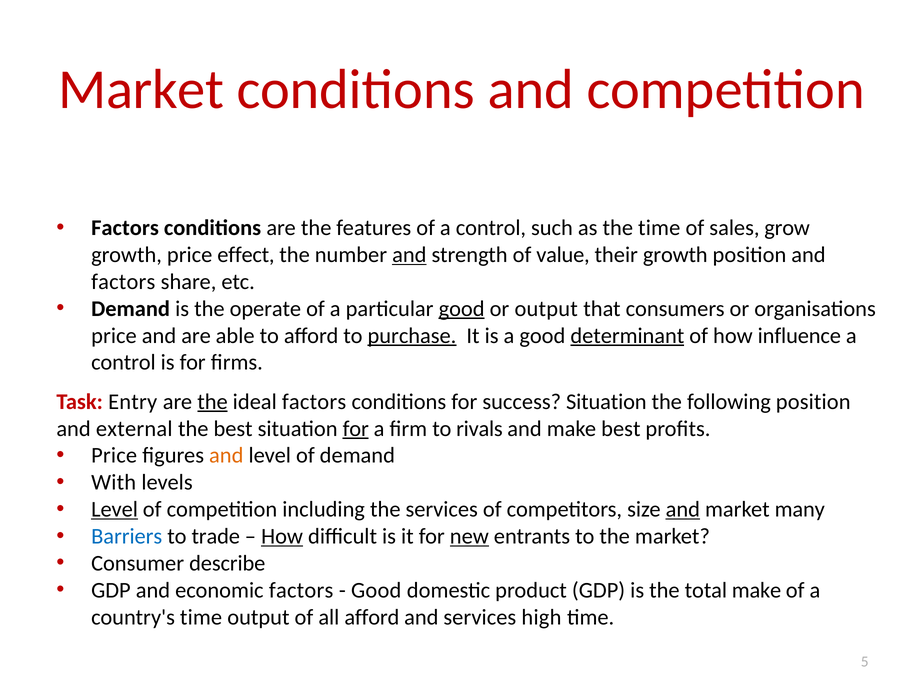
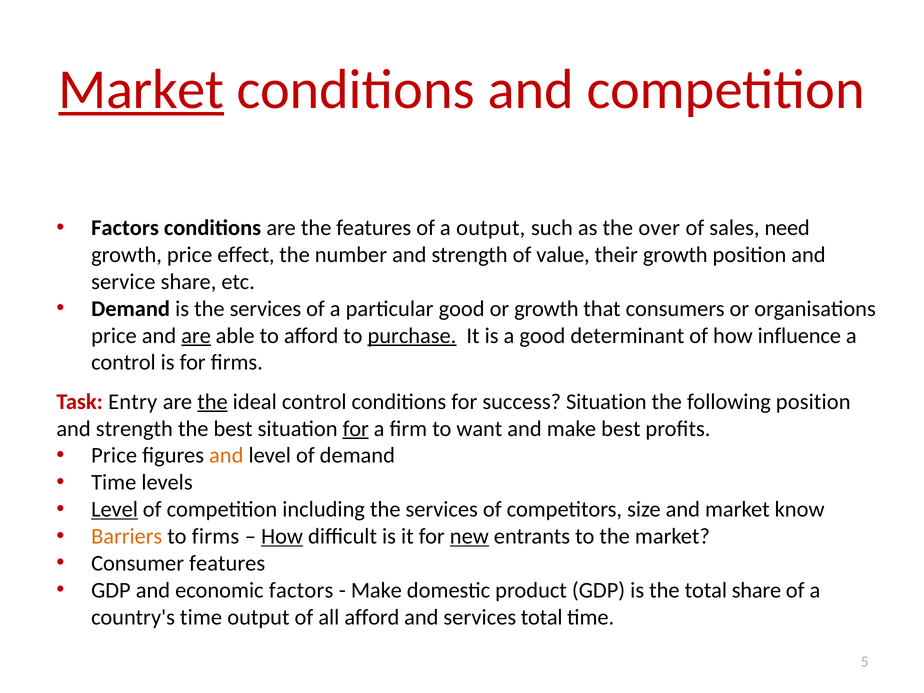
Market at (141, 89) underline: none -> present
of a control: control -> output
the time: time -> over
grow: grow -> need
and at (409, 255) underline: present -> none
factors at (123, 282): factors -> service
is the operate: operate -> services
good at (462, 309) underline: present -> none
or output: output -> growth
are at (196, 336) underline: none -> present
determinant underline: present -> none
ideal factors: factors -> control
external at (134, 429): external -> strength
rivals: rivals -> want
With at (114, 482): With -> Time
and at (683, 509) underline: present -> none
many: many -> know
Barriers colour: blue -> orange
to trade: trade -> firms
Consumer describe: describe -> features
Good at (376, 590): Good -> Make
total make: make -> share
services high: high -> total
